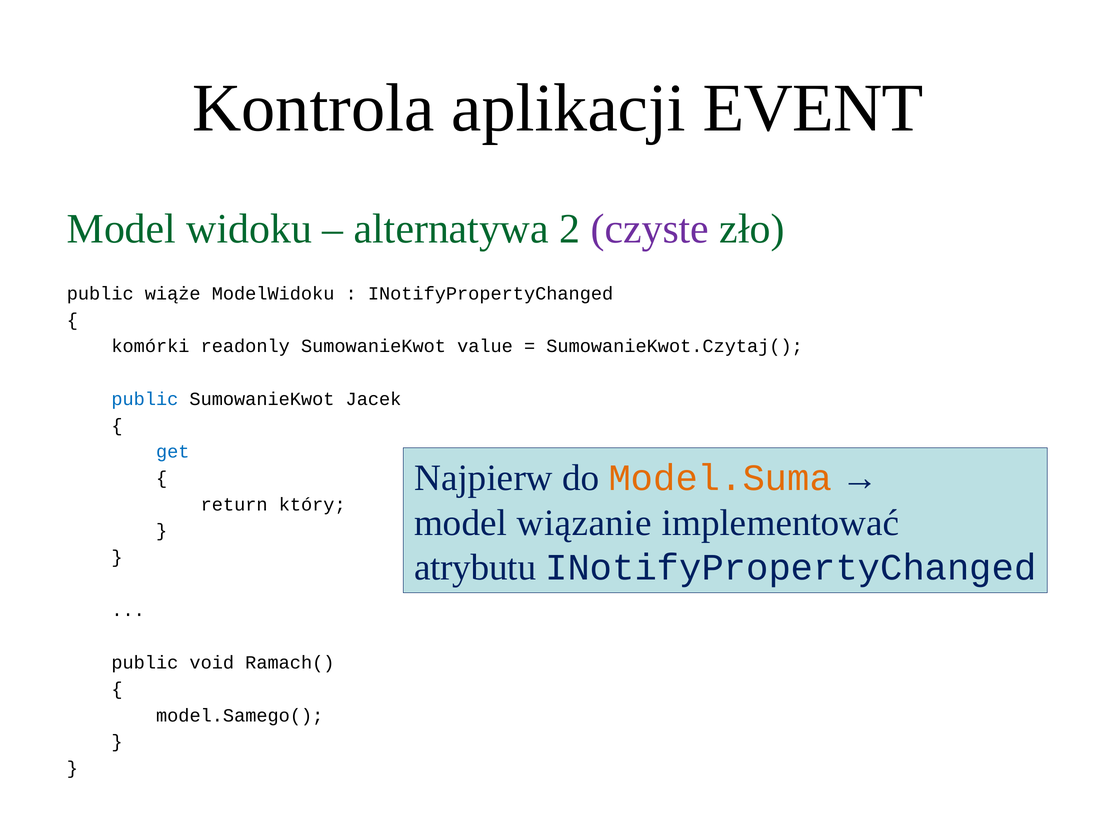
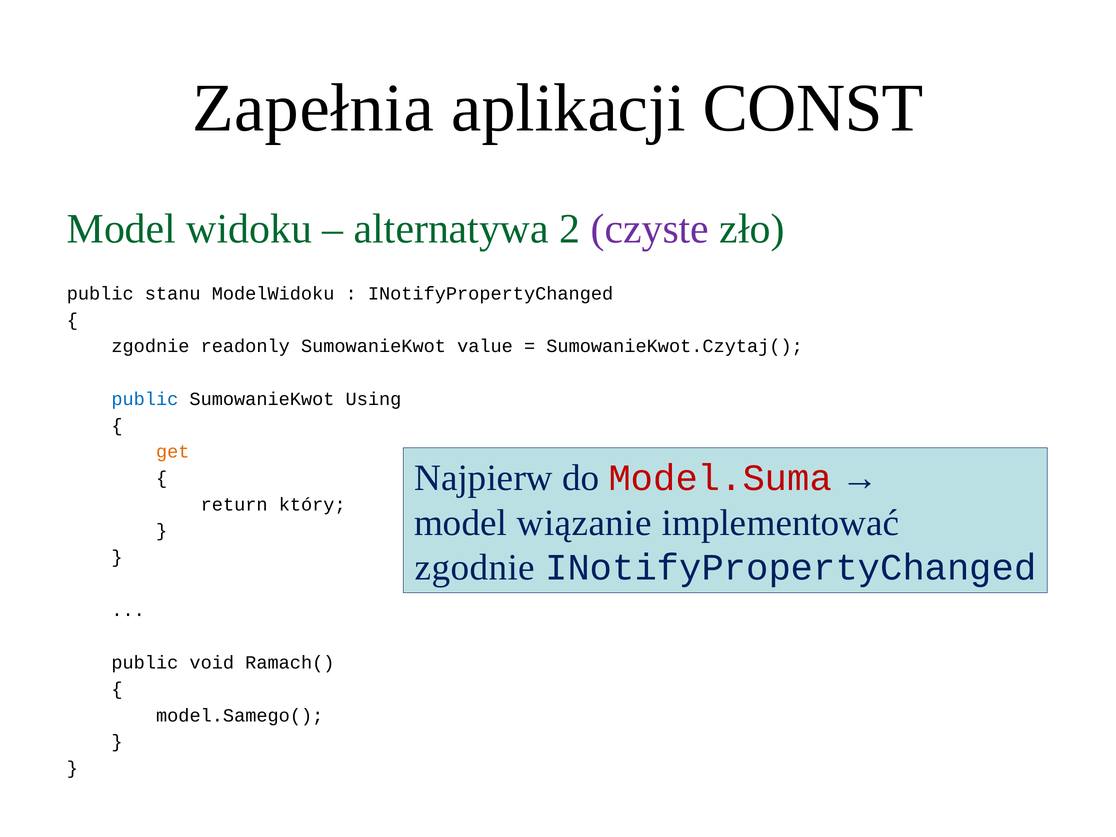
Kontrola: Kontrola -> Zapełnia
EVENT: EVENT -> CONST
wiąże: wiąże -> stanu
komórki at (150, 346): komórki -> zgodnie
Jacek: Jacek -> Using
get colour: blue -> orange
Model.Suma colour: orange -> red
atrybutu at (475, 567): atrybutu -> zgodnie
